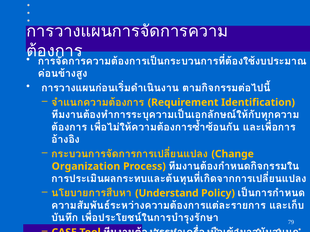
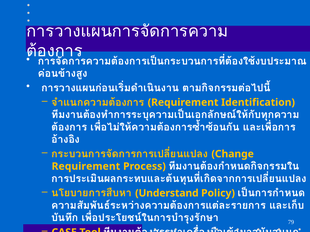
Organization at (86, 167): Organization -> Requirement
